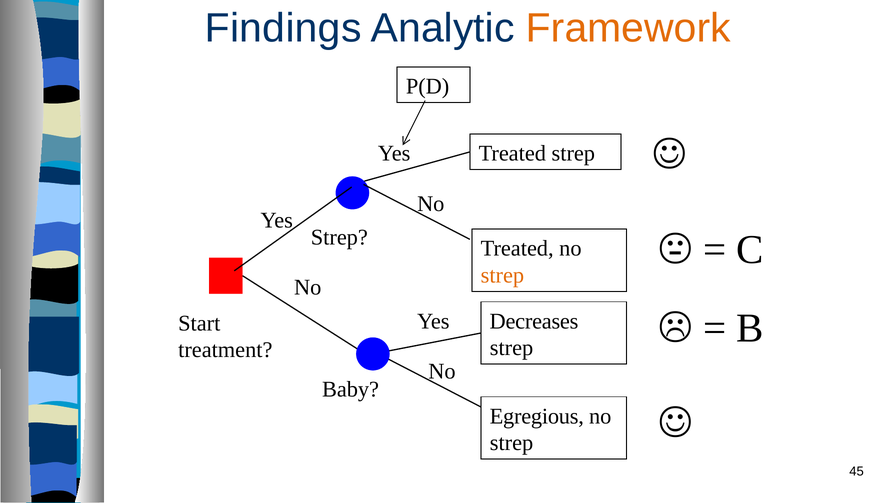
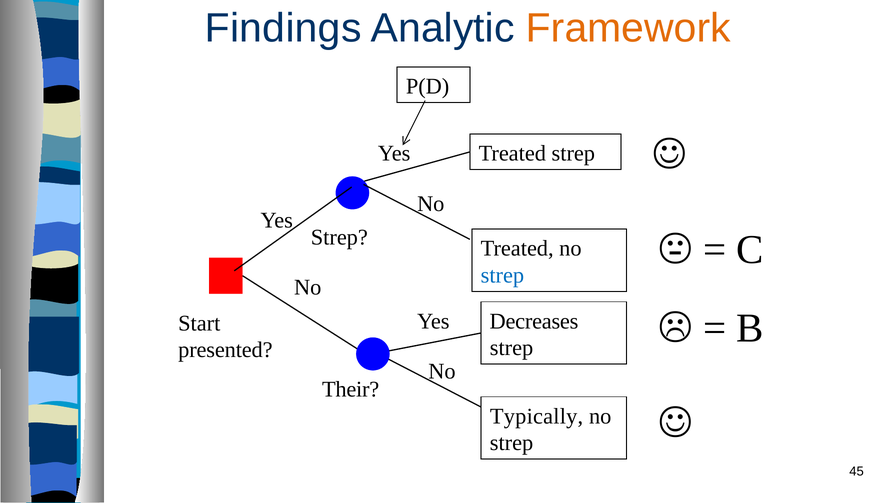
strep at (502, 276) colour: orange -> blue
treatment: treatment -> presented
Baby: Baby -> Their
Egregious: Egregious -> Typically
